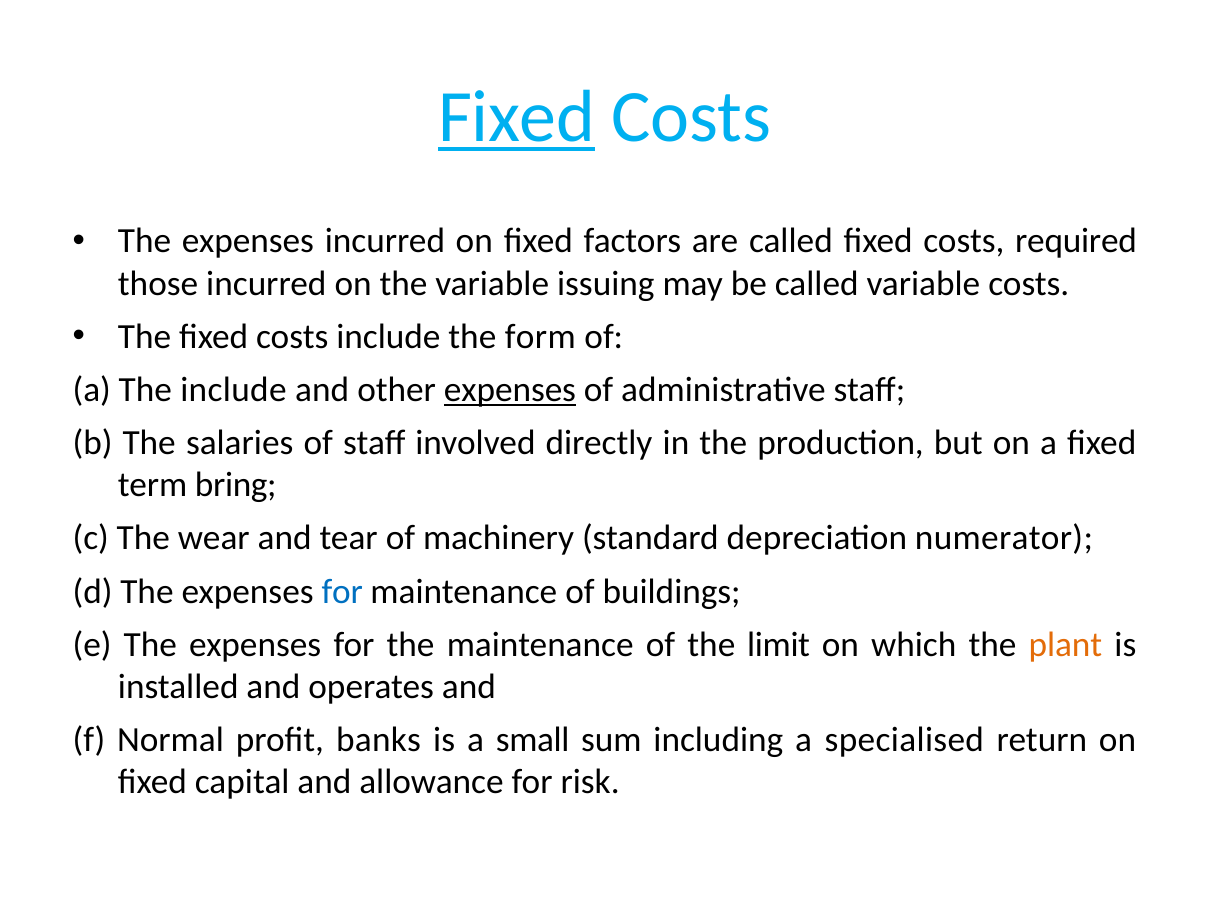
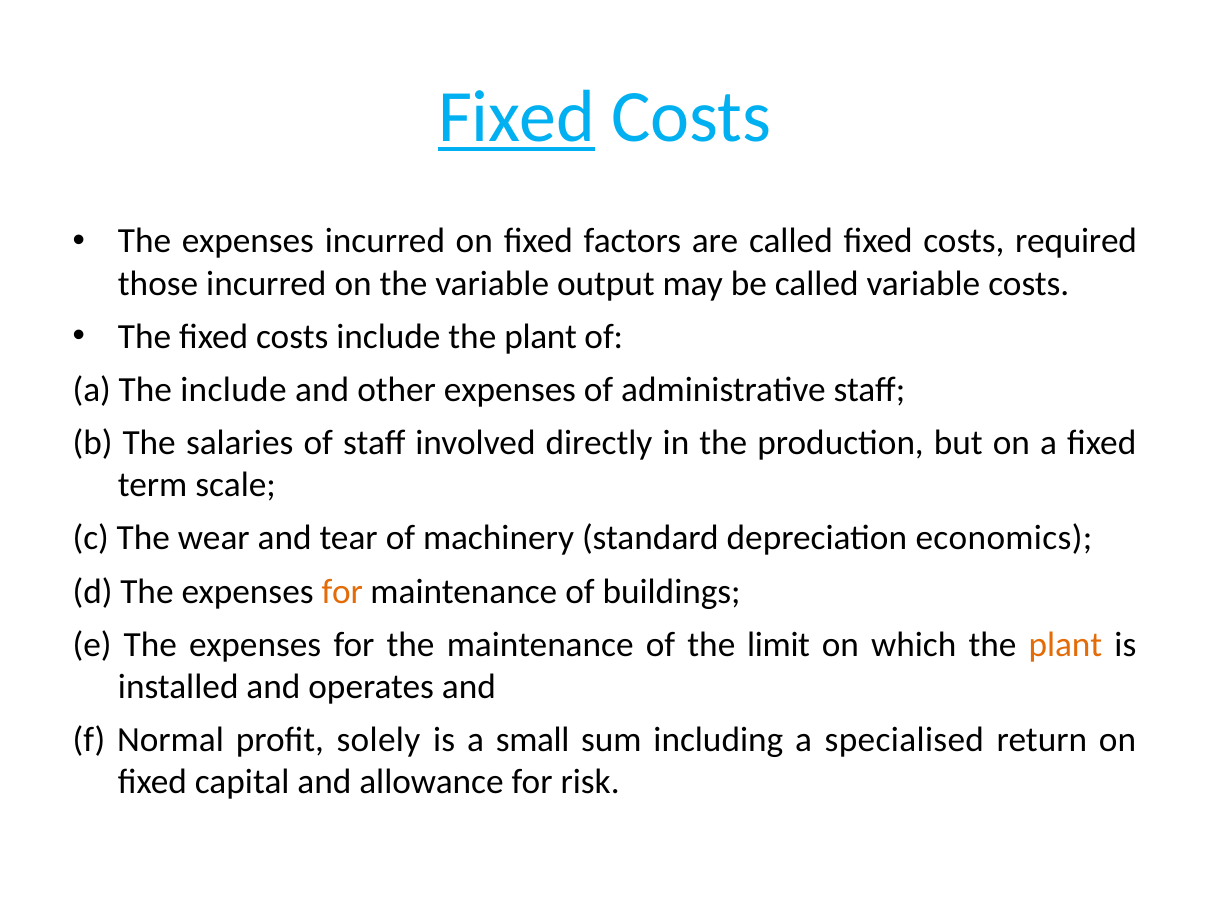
issuing: issuing -> output
include the form: form -> plant
expenses at (510, 390) underline: present -> none
bring: bring -> scale
numerator: numerator -> economics
for at (342, 592) colour: blue -> orange
banks: banks -> solely
